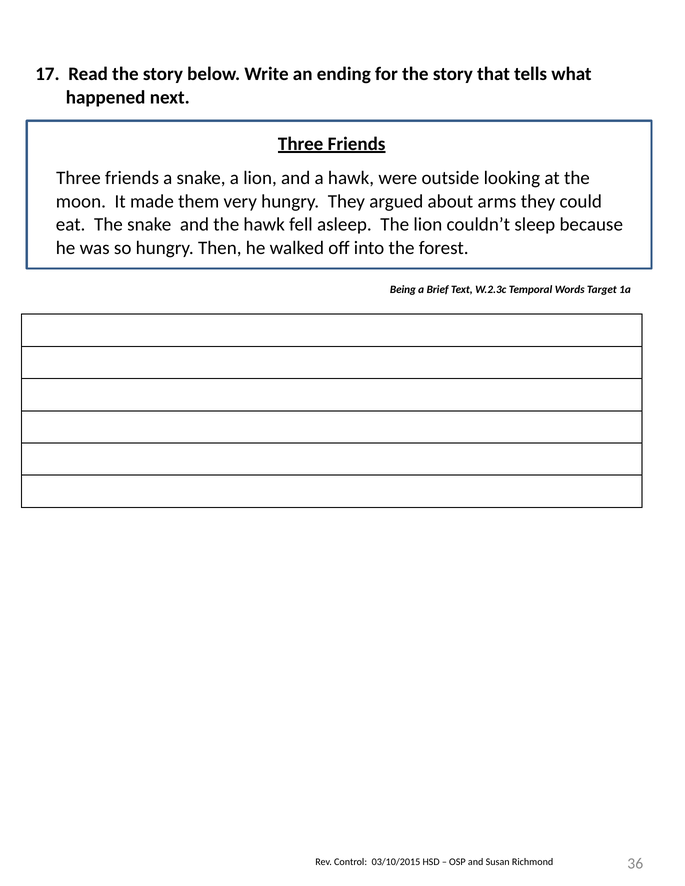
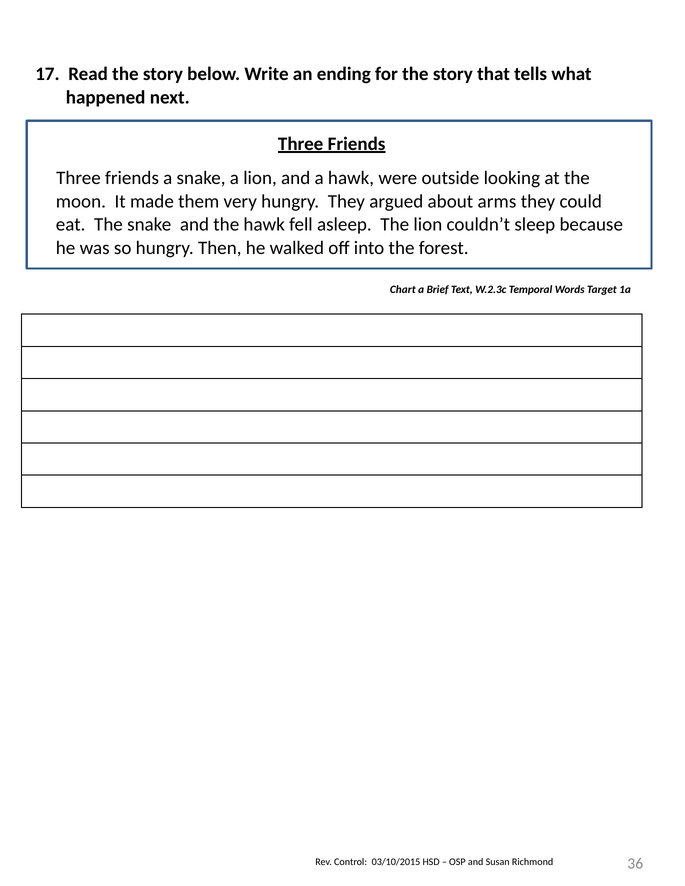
Being: Being -> Chart
